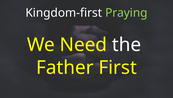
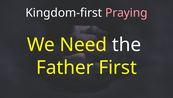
Praying colour: light green -> pink
